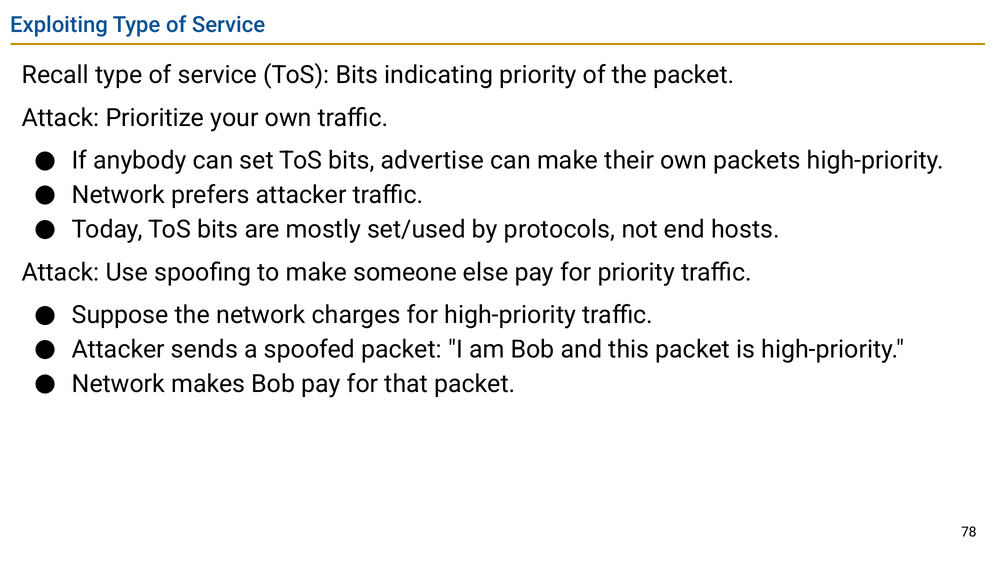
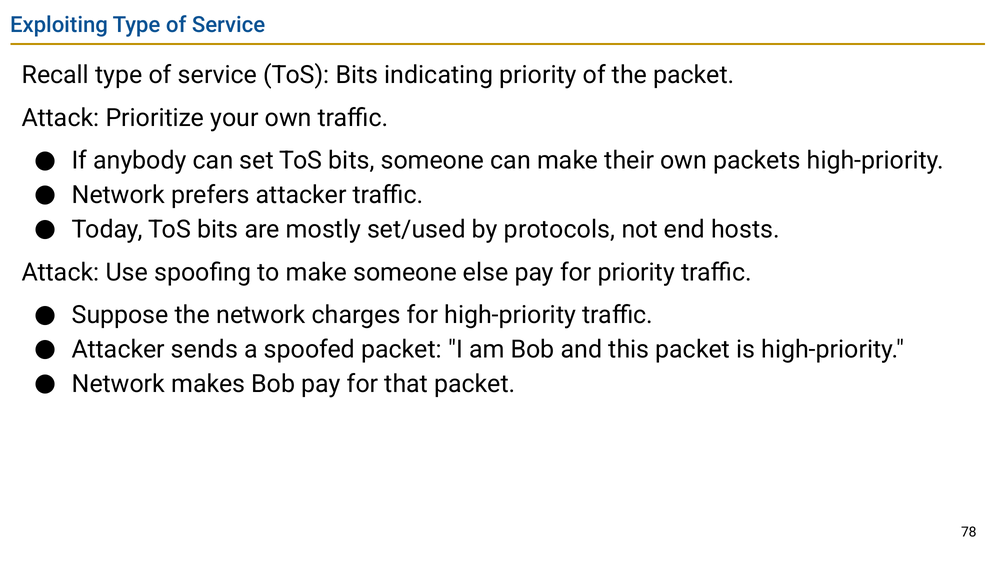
bits advertise: advertise -> someone
